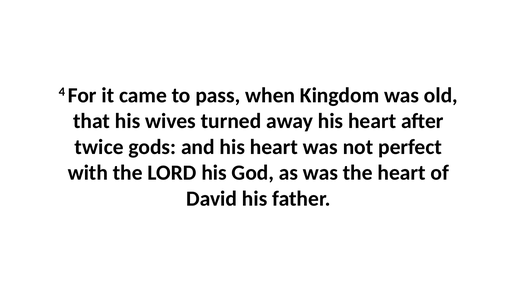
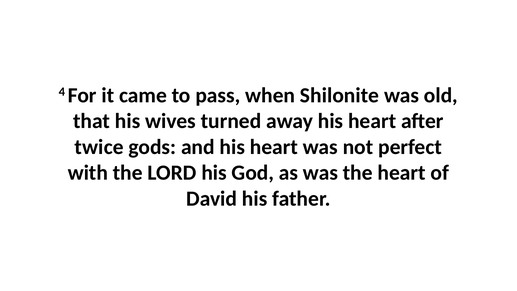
Kingdom: Kingdom -> Shilonite
